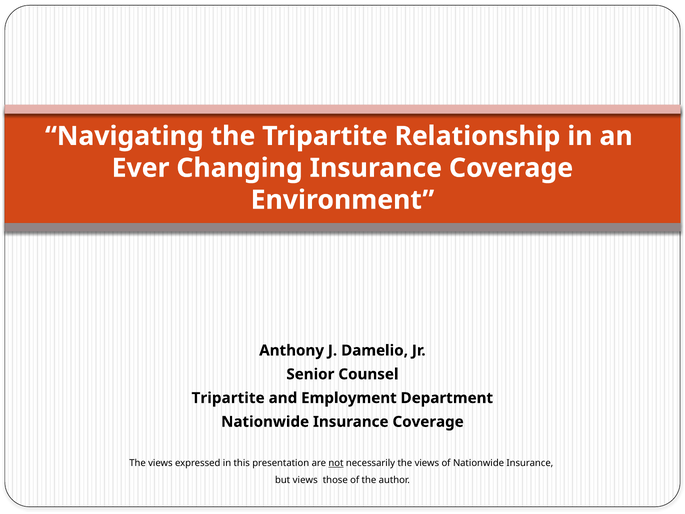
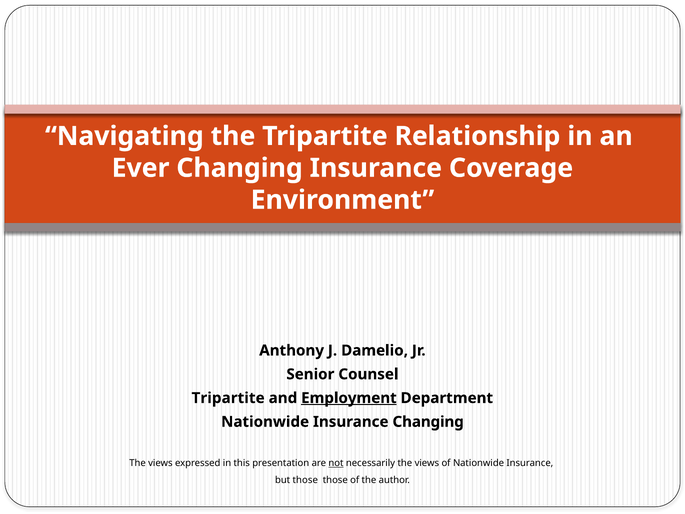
Employment underline: none -> present
Nationwide Insurance Coverage: Coverage -> Changing
but views: views -> those
